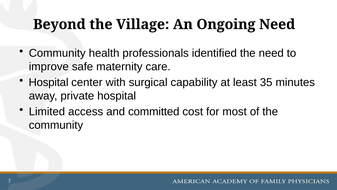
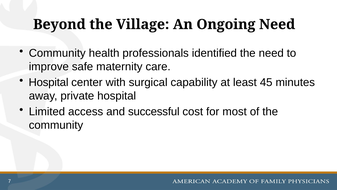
35: 35 -> 45
committed: committed -> successful
